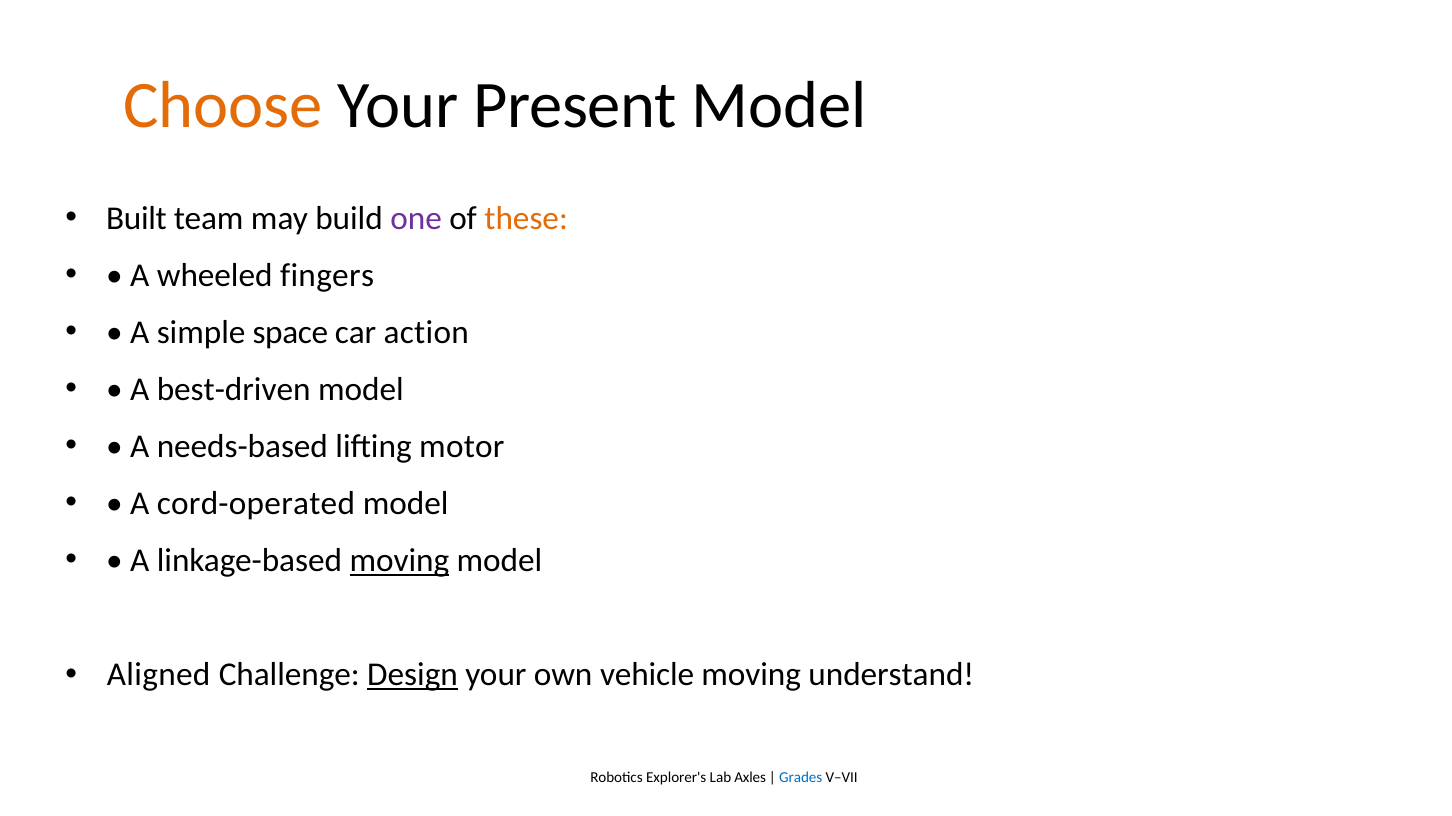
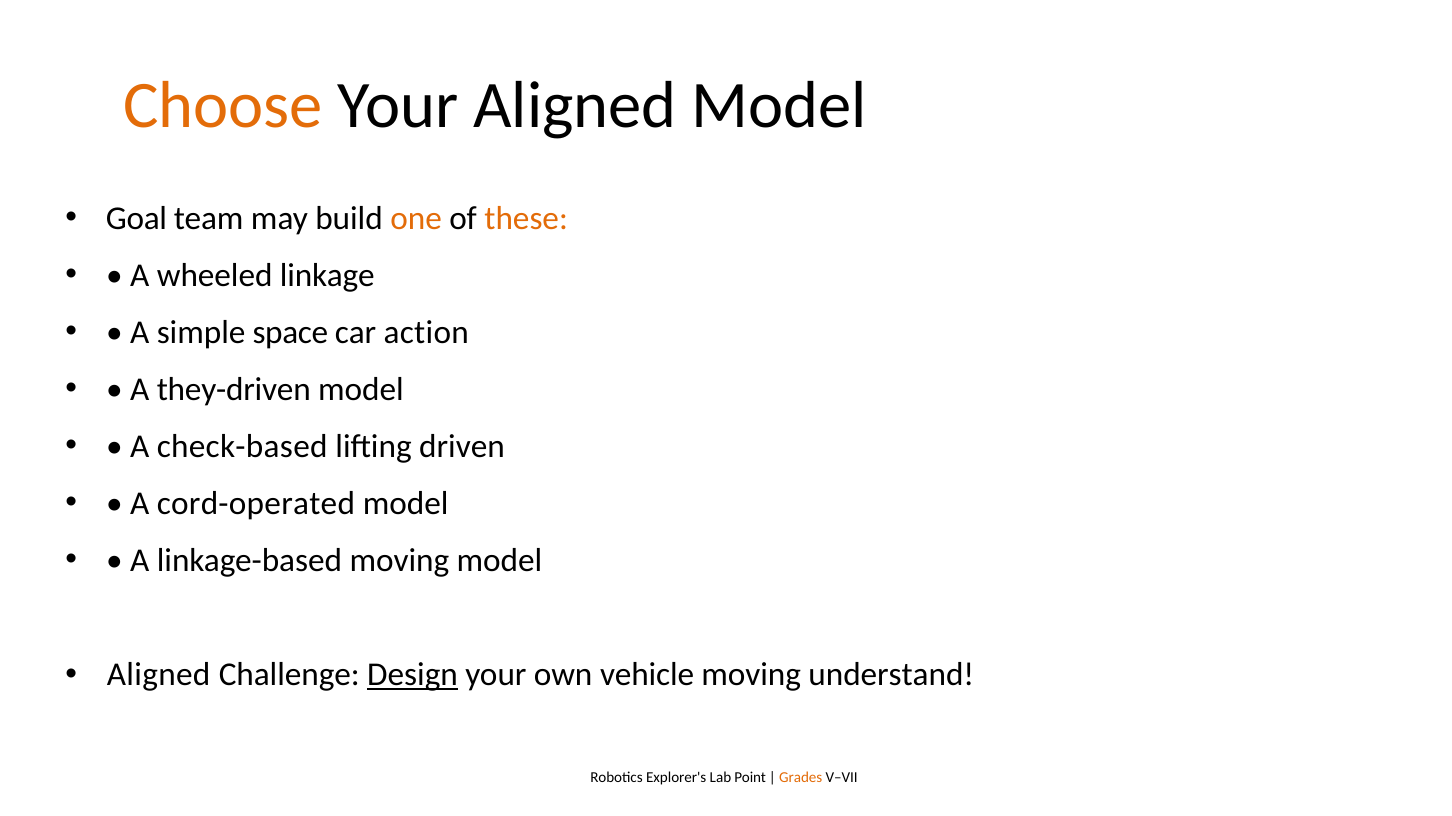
Your Present: Present -> Aligned
Built: Built -> Goal
one colour: purple -> orange
fingers: fingers -> linkage
best-driven: best-driven -> they-driven
needs-based: needs-based -> check-based
motor: motor -> driven
moving at (399, 561) underline: present -> none
Axles: Axles -> Point
Grades colour: blue -> orange
